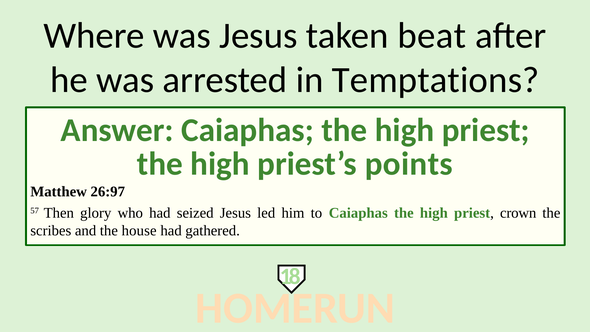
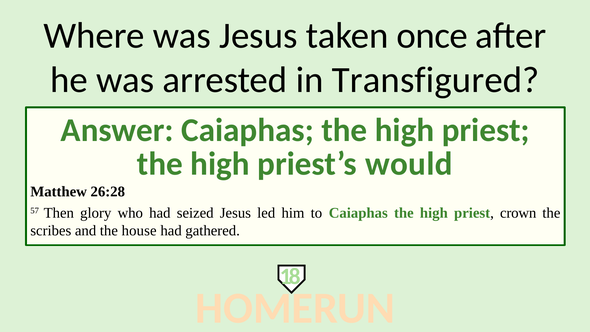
beat: beat -> once
Temptations: Temptations -> Transfigured
points: points -> would
26:97: 26:97 -> 26:28
